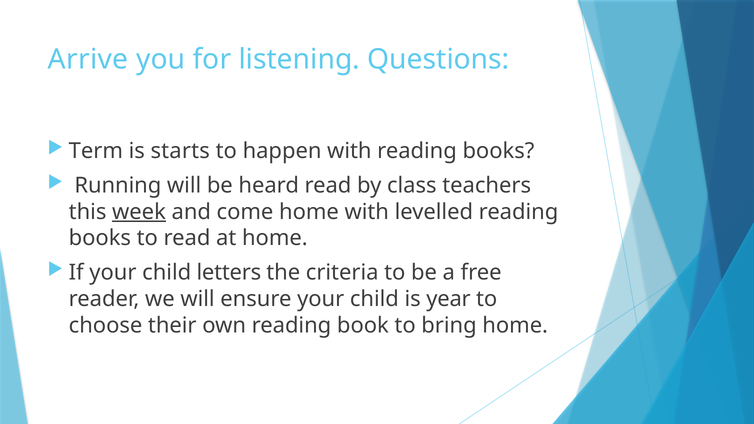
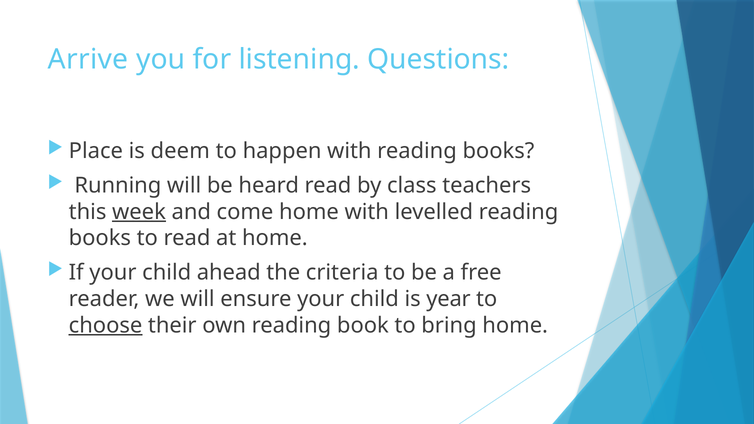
Term: Term -> Place
starts: starts -> deem
letters: letters -> ahead
choose underline: none -> present
